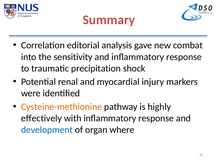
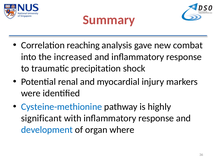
editorial: editorial -> reaching
sensitivity: sensitivity -> increased
Cysteine-methionine colour: orange -> blue
effectively: effectively -> significant
